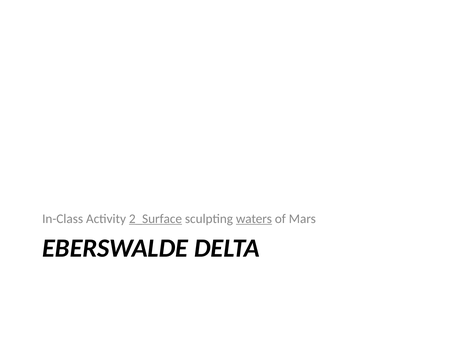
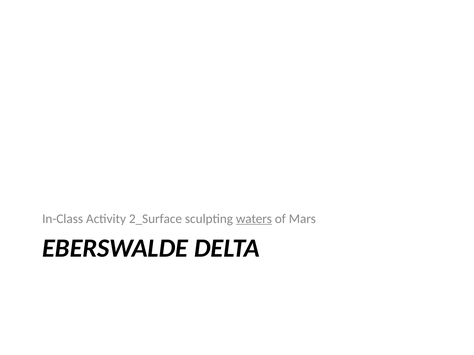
2_Surface underline: present -> none
